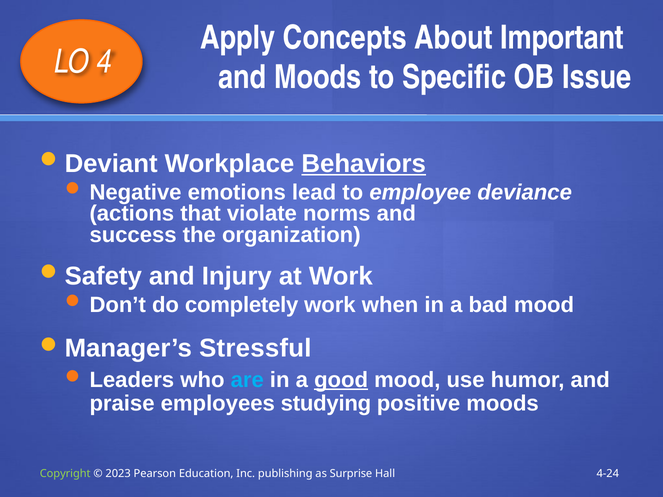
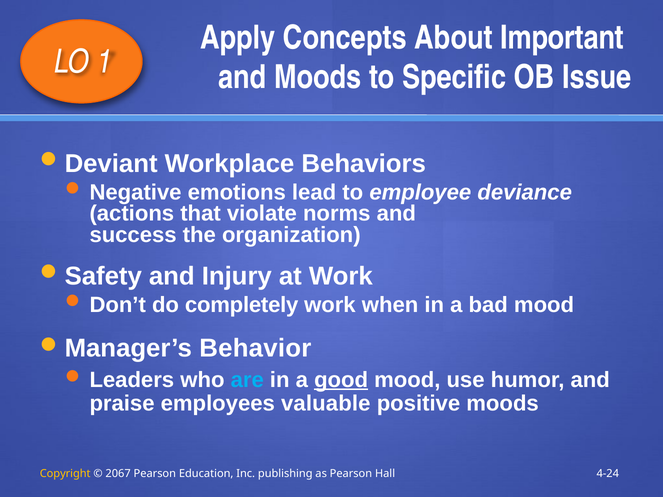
4: 4 -> 1
Behaviors underline: present -> none
Stressful: Stressful -> Behavior
studying: studying -> valuable
Copyright colour: light green -> yellow
2023: 2023 -> 2067
as Surprise: Surprise -> Pearson
